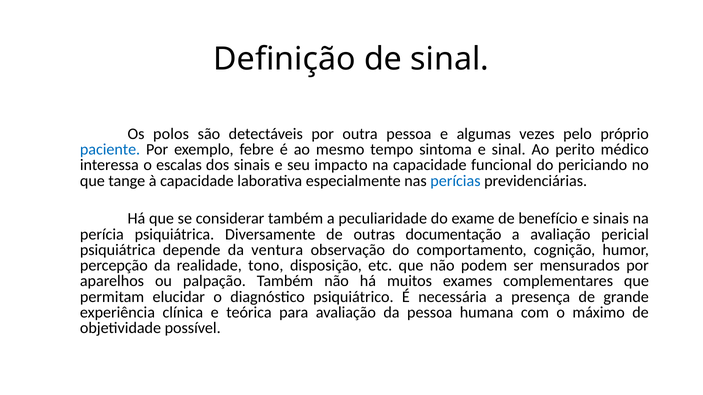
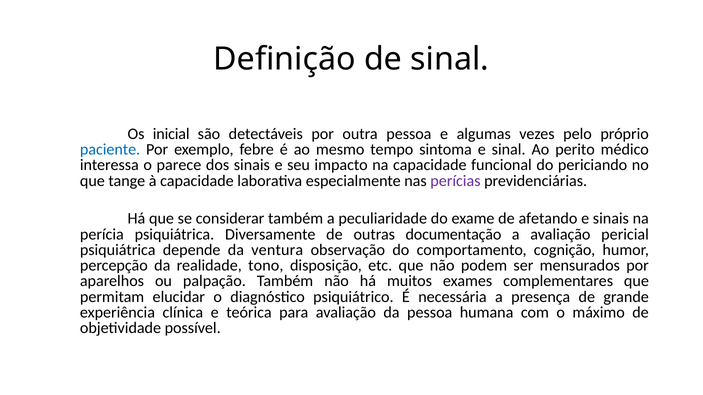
polos: polos -> inicial
escalas: escalas -> parece
perícias colour: blue -> purple
benefício: benefício -> afetando
